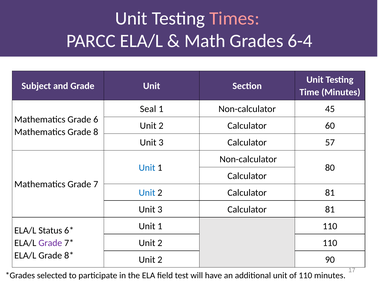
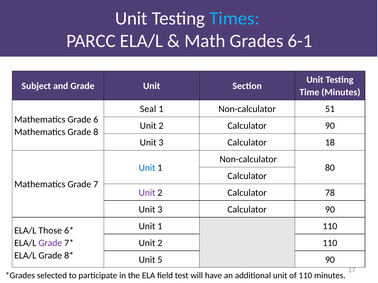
Times colour: pink -> light blue
6-4: 6-4 -> 6-1
45: 45 -> 51
2 Calculator 60: 60 -> 90
57: 57 -> 18
Unit at (147, 193) colour: blue -> purple
2 Calculator 81: 81 -> 78
3 Calculator 81: 81 -> 90
Status: Status -> Those
2 at (160, 260): 2 -> 5
